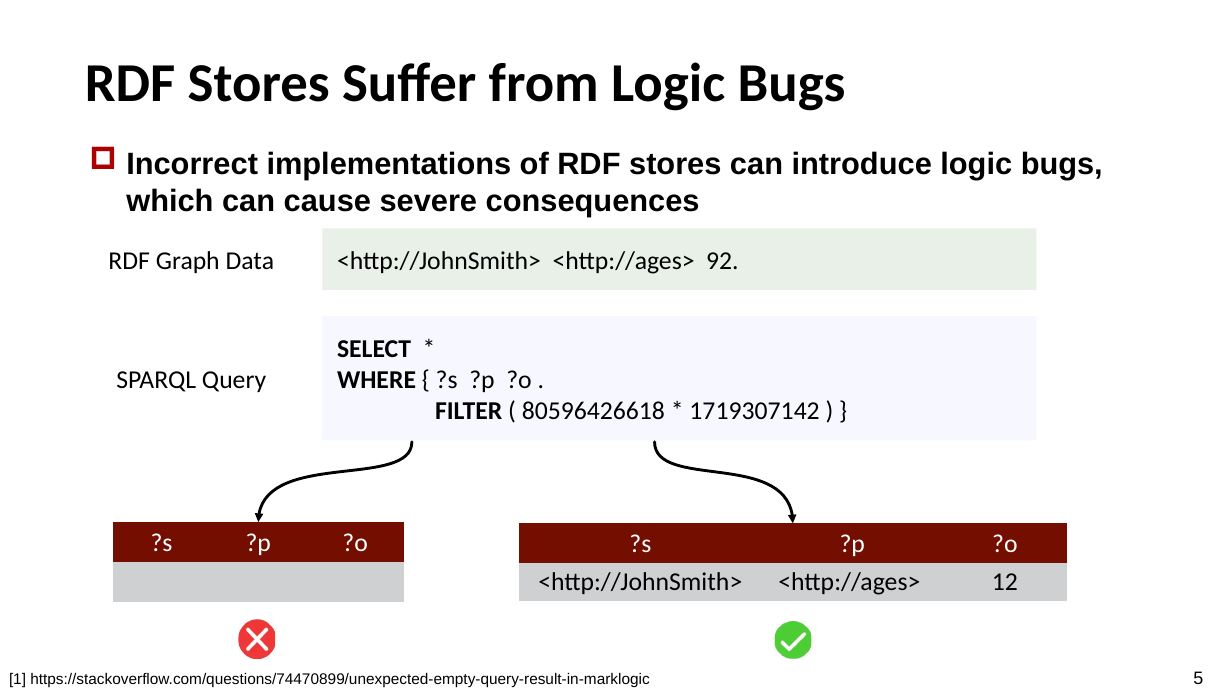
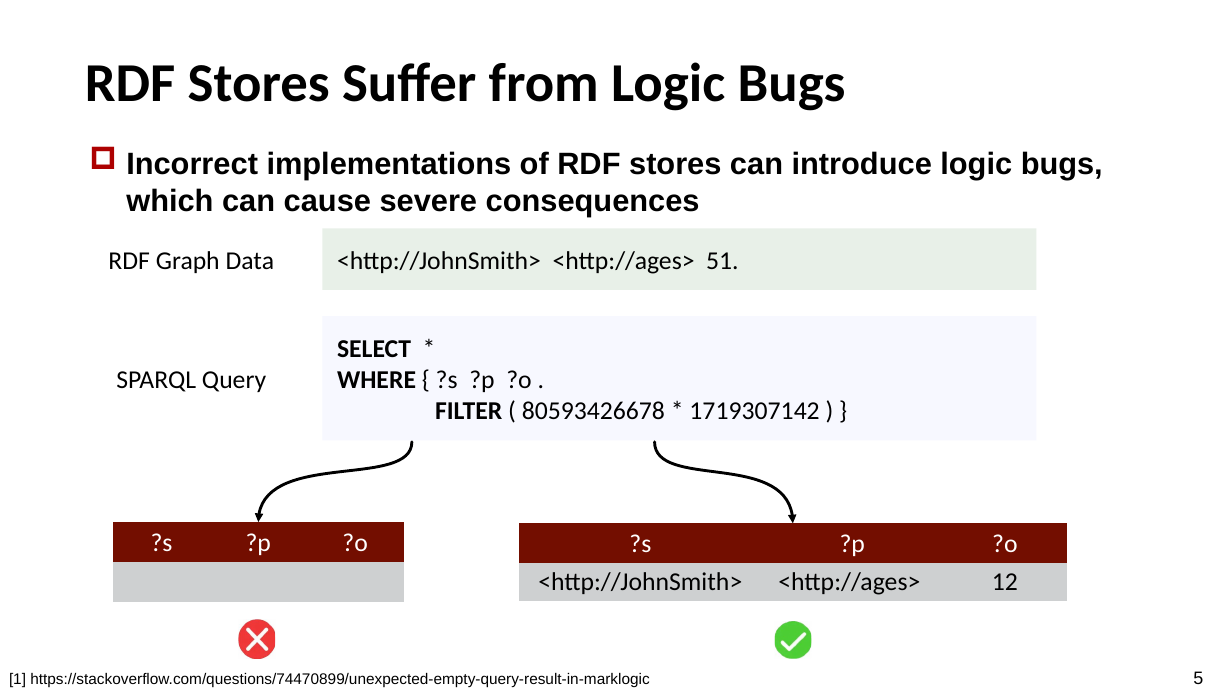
92: 92 -> 51
80596426618: 80596426618 -> 80593426678
